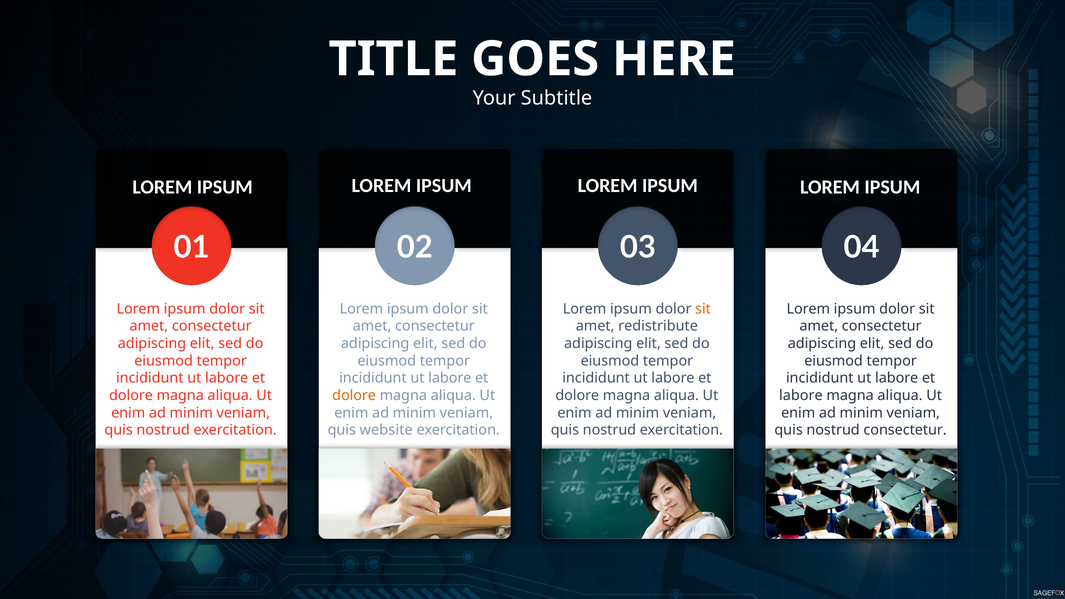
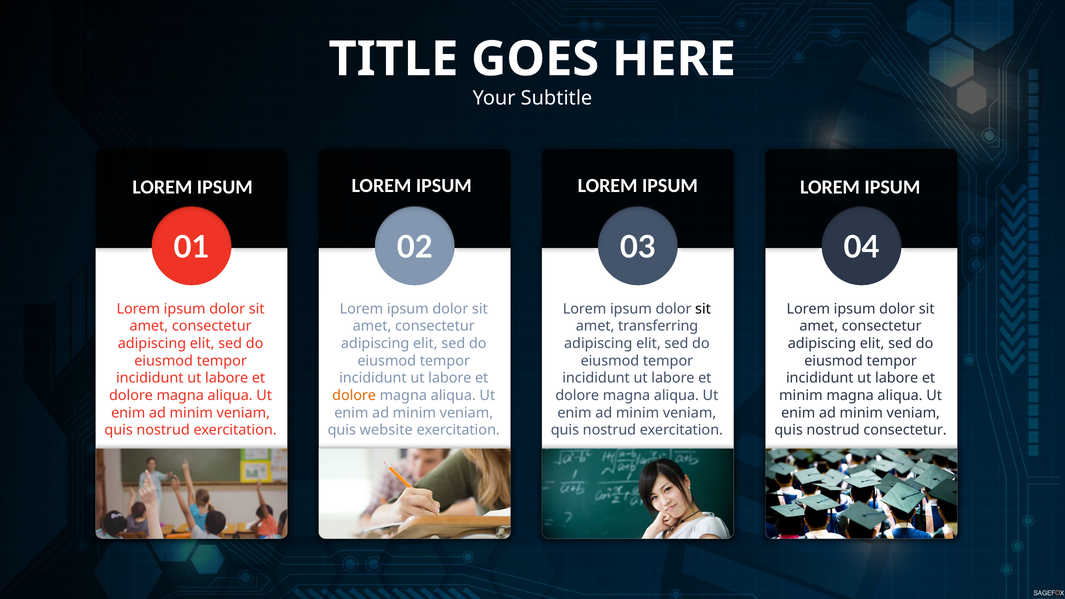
sit at (703, 309) colour: orange -> black
redistribute: redistribute -> transferring
labore at (801, 396): labore -> minim
